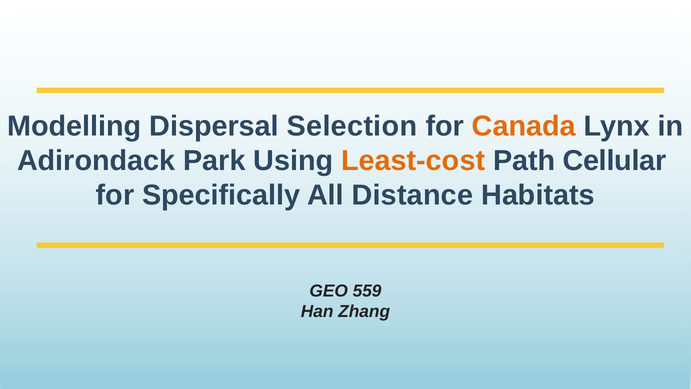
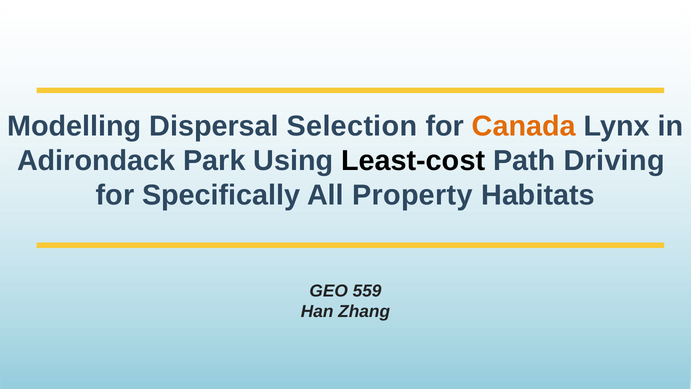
Least-cost colour: orange -> black
Cellular: Cellular -> Driving
Distance: Distance -> Property
